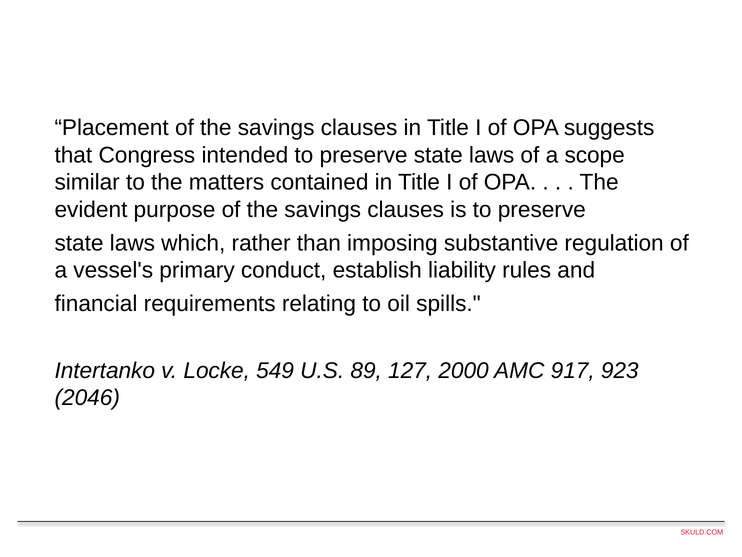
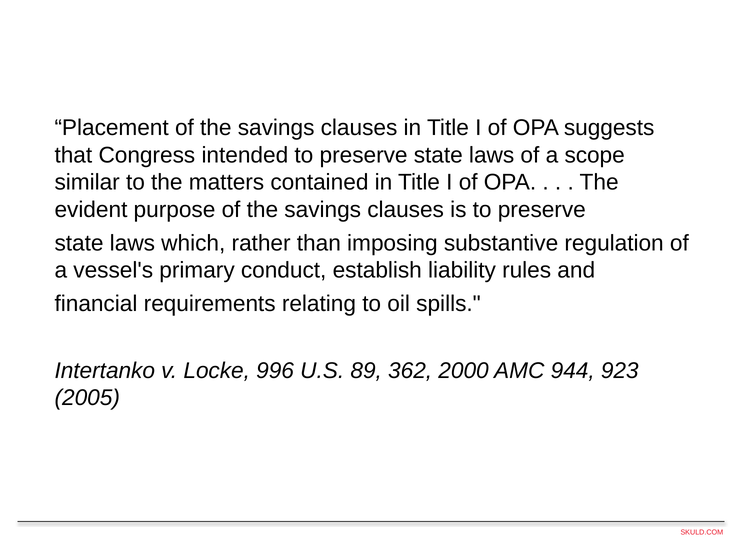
549: 549 -> 996
127: 127 -> 362
917: 917 -> 944
2046: 2046 -> 2005
